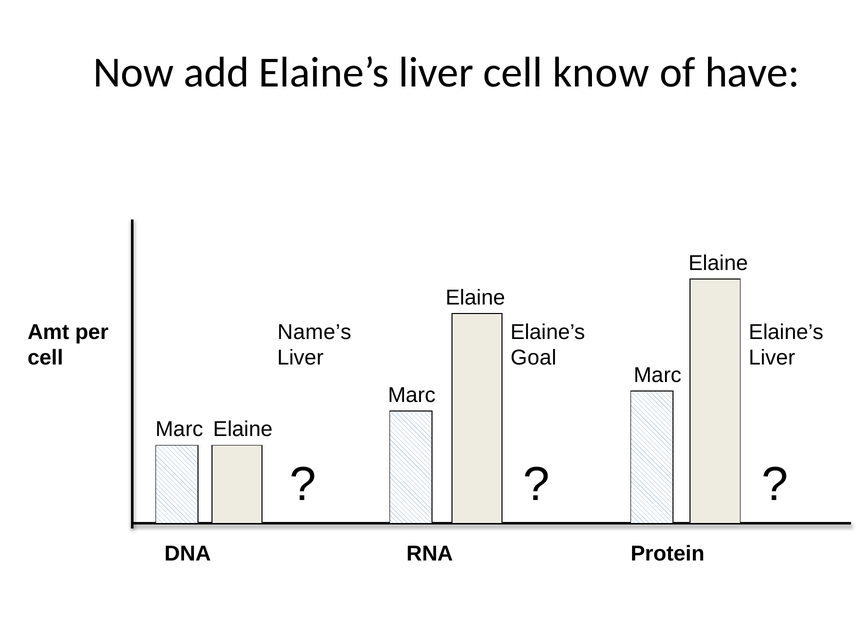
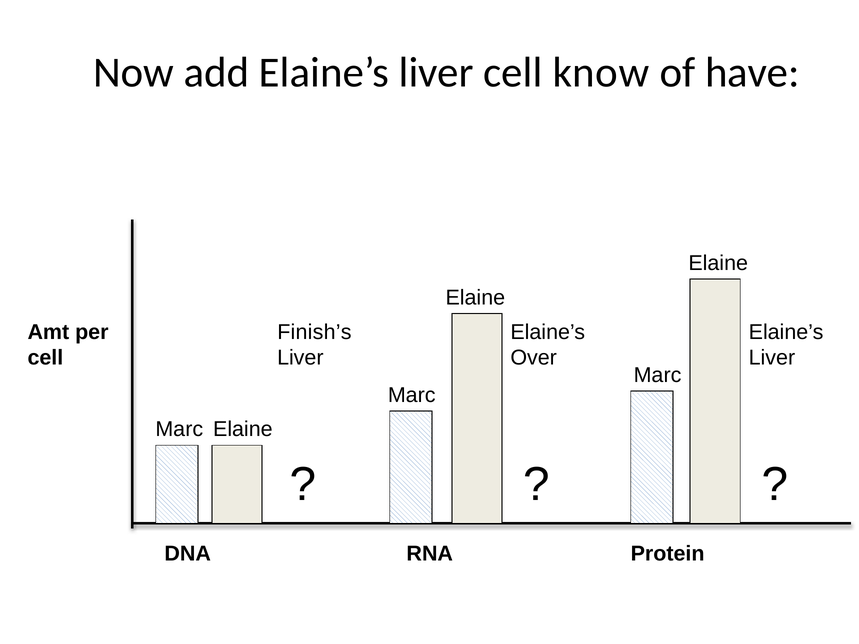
Name’s: Name’s -> Finish’s
Goal: Goal -> Over
